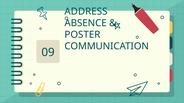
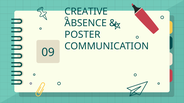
ADDRESS: ADDRESS -> CREATIVE
